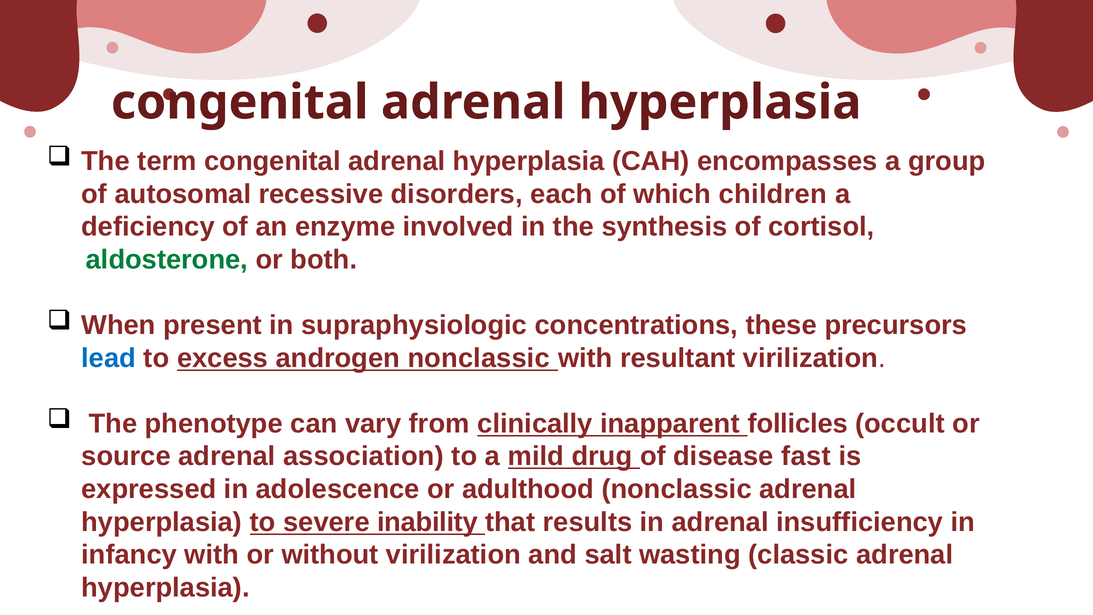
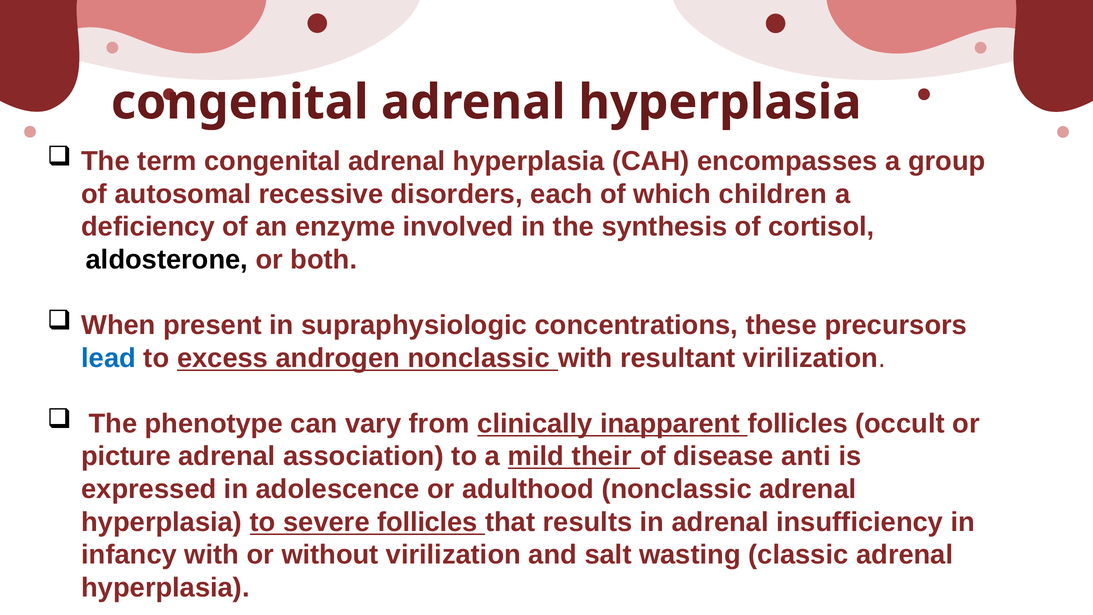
aldosterone colour: green -> black
source: source -> picture
drug: drug -> their
fast: fast -> anti
severe inability: inability -> follicles
